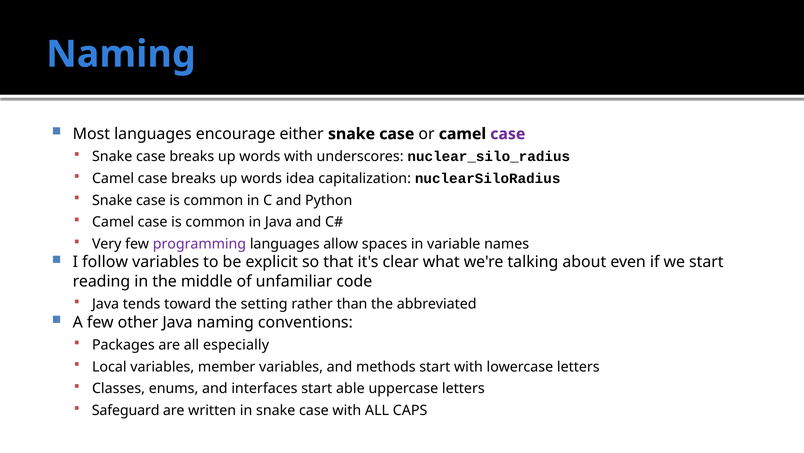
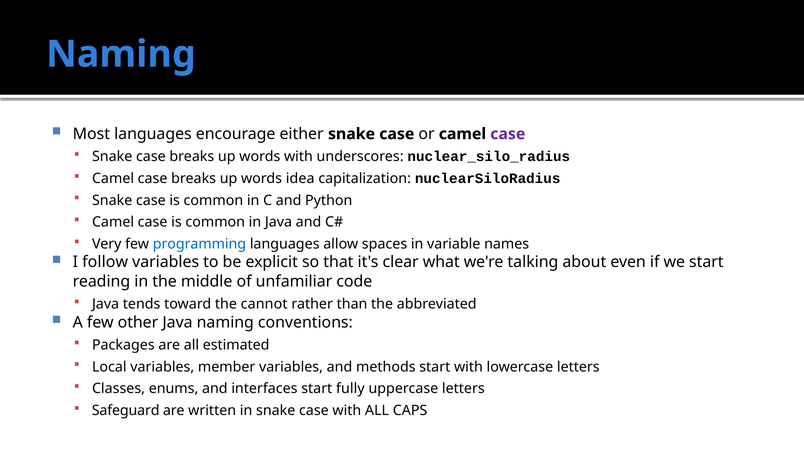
programming colour: purple -> blue
setting: setting -> cannot
especially: especially -> estimated
able: able -> fully
